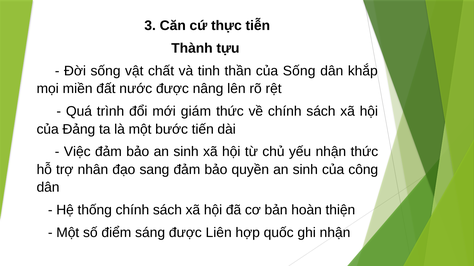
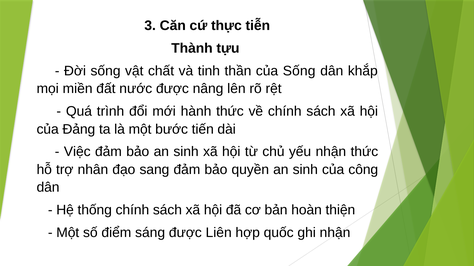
giám: giám -> hành
